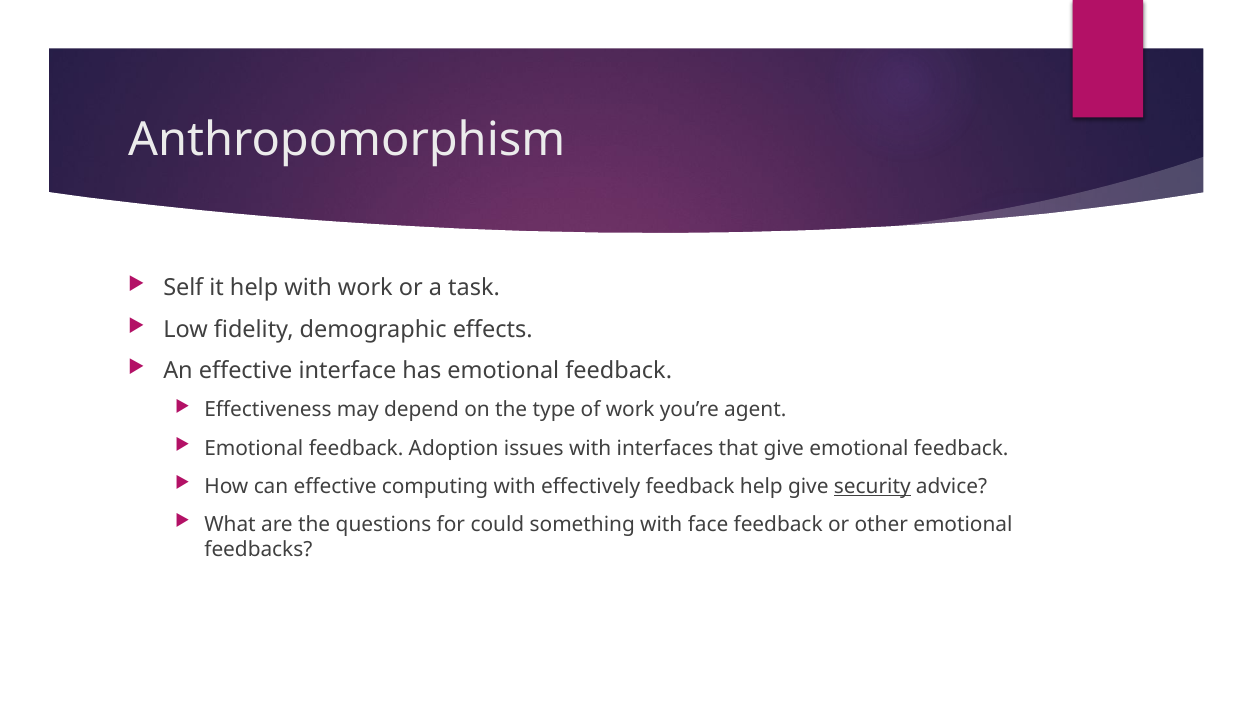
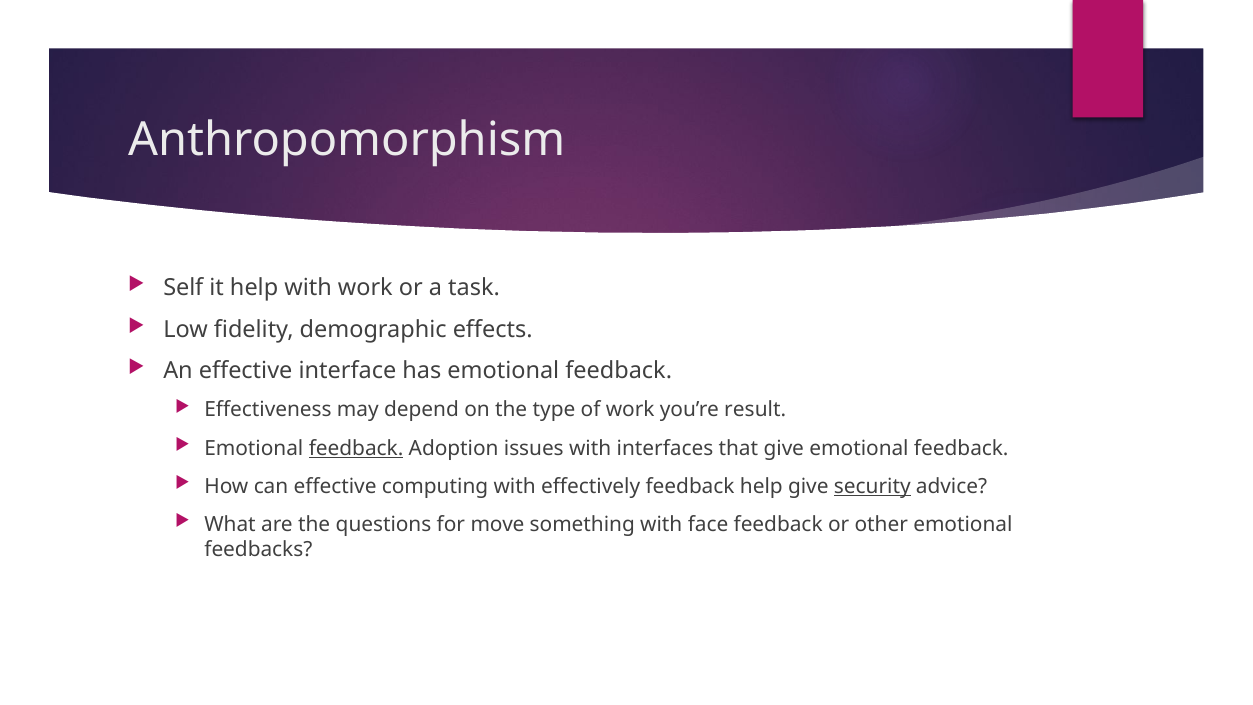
agent: agent -> result
feedback at (356, 448) underline: none -> present
could: could -> move
